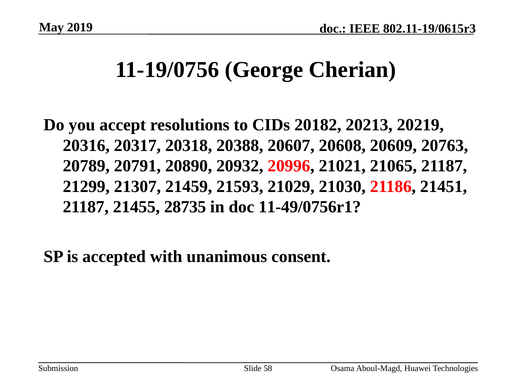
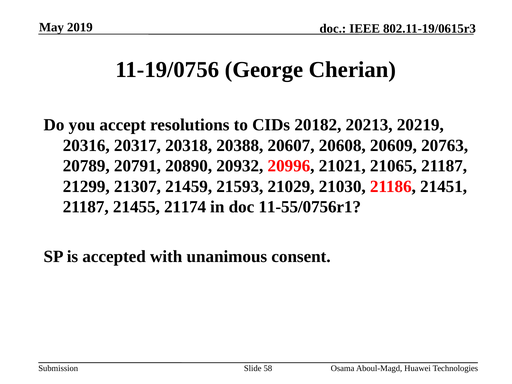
28735: 28735 -> 21174
11-49/0756r1: 11-49/0756r1 -> 11-55/0756r1
